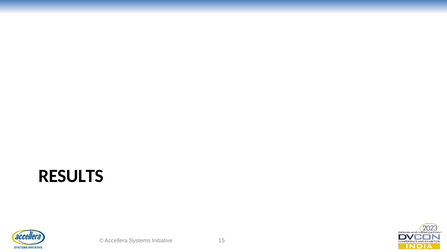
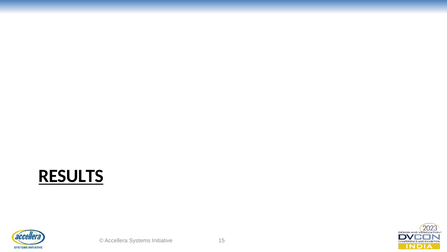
RESULTS underline: none -> present
